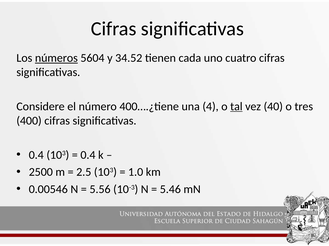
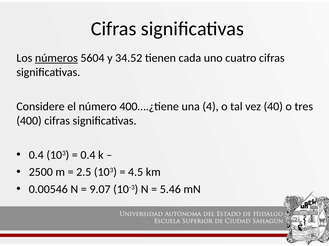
tal underline: present -> none
1.0: 1.0 -> 4.5
5.56: 5.56 -> 9.07
